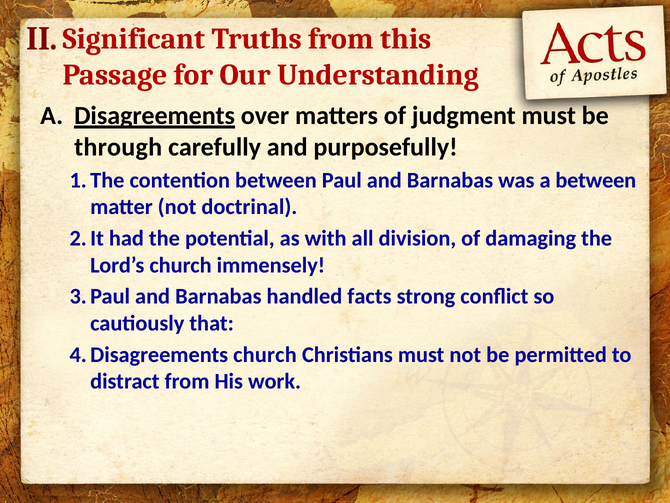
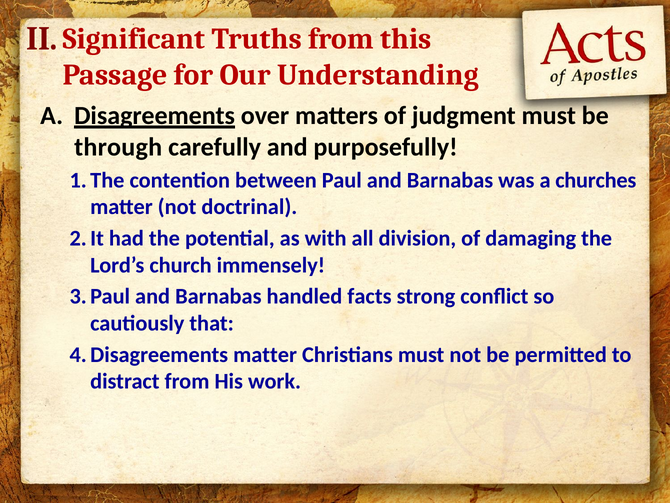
a between: between -> churches
church at (265, 354): church -> matter
